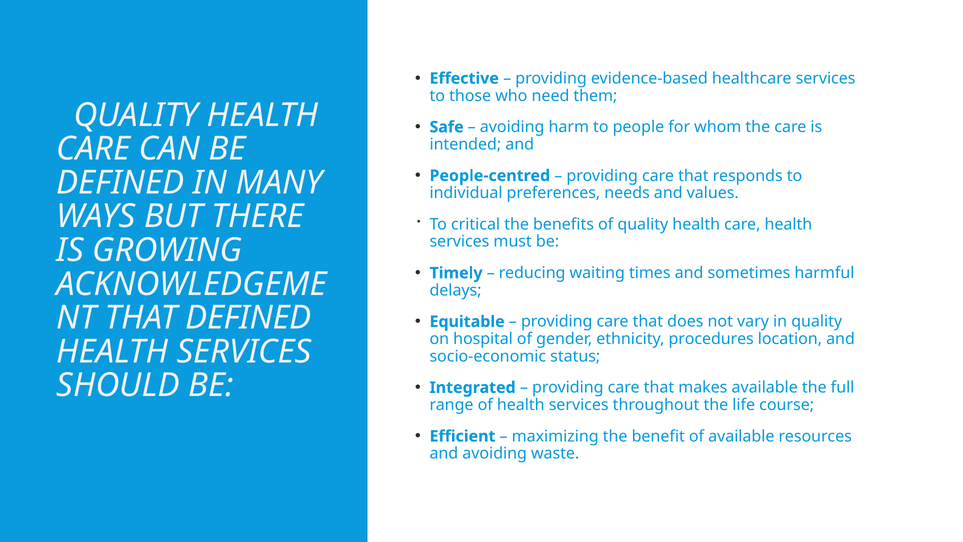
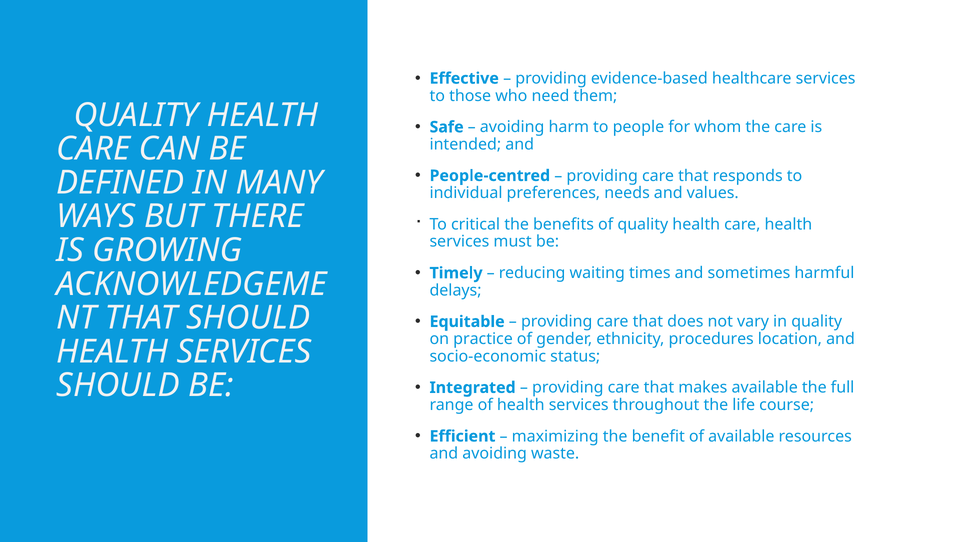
THAT DEFINED: DEFINED -> SHOULD
hospital: hospital -> practice
